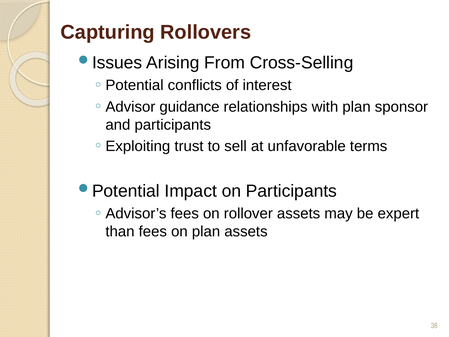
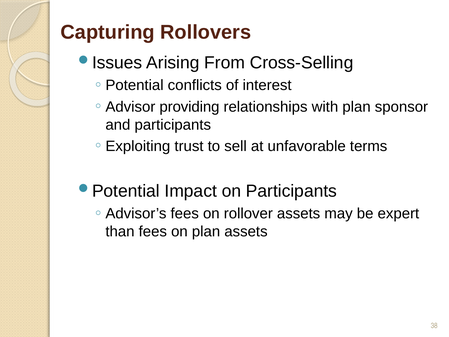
guidance: guidance -> providing
